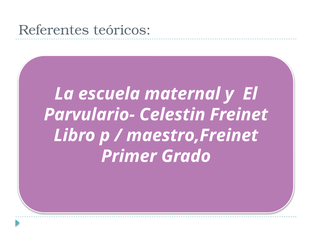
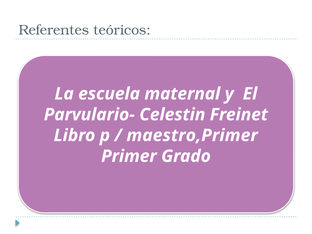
maestro,Freinet: maestro,Freinet -> maestro,Primer
